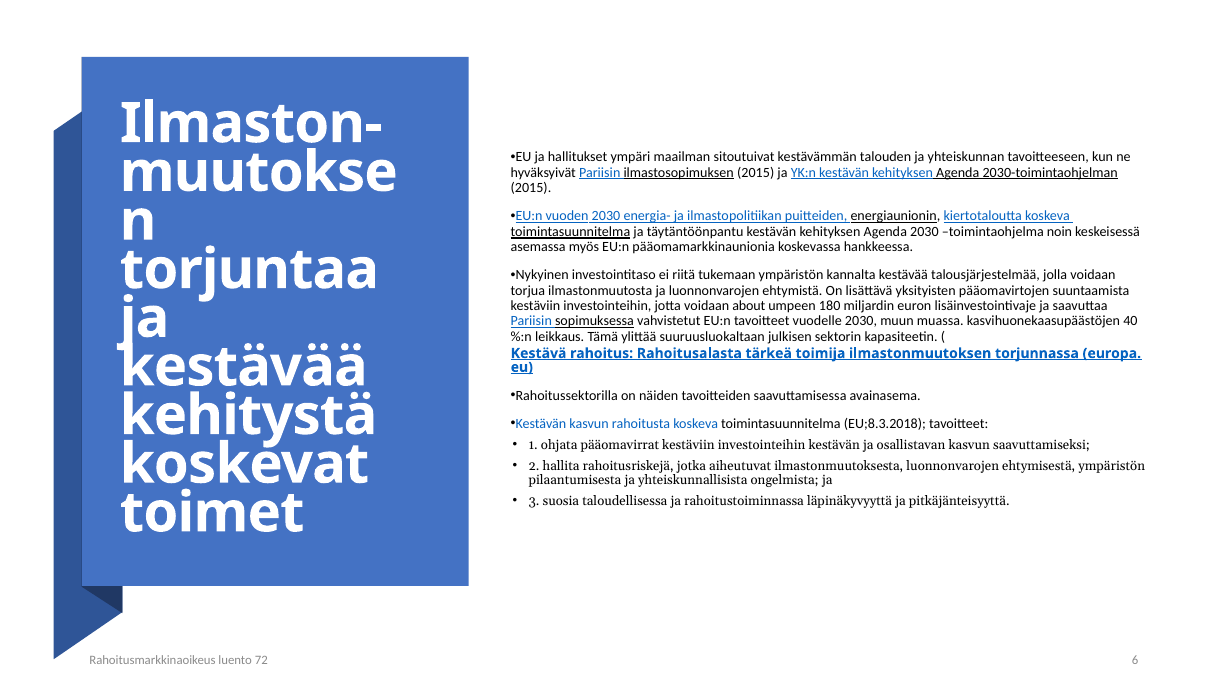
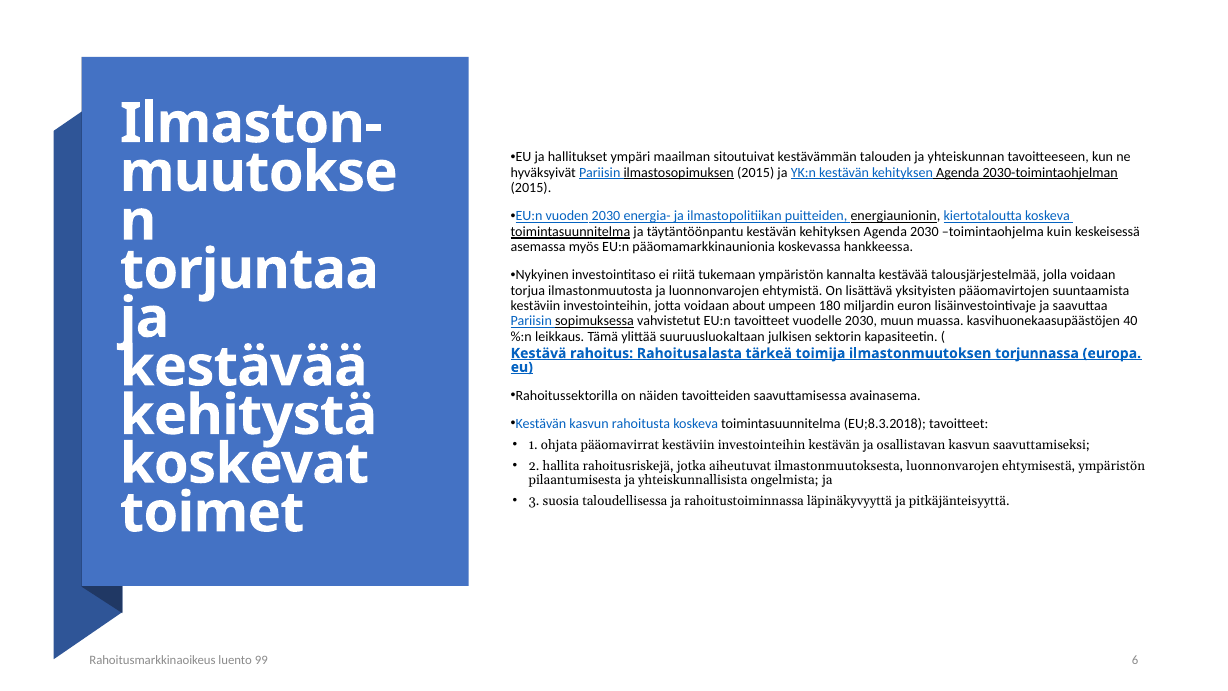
noin: noin -> kuin
72: 72 -> 99
